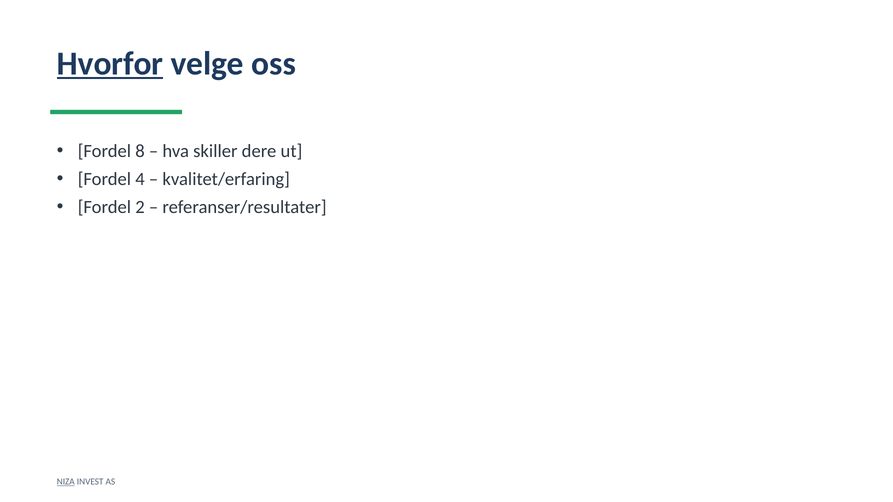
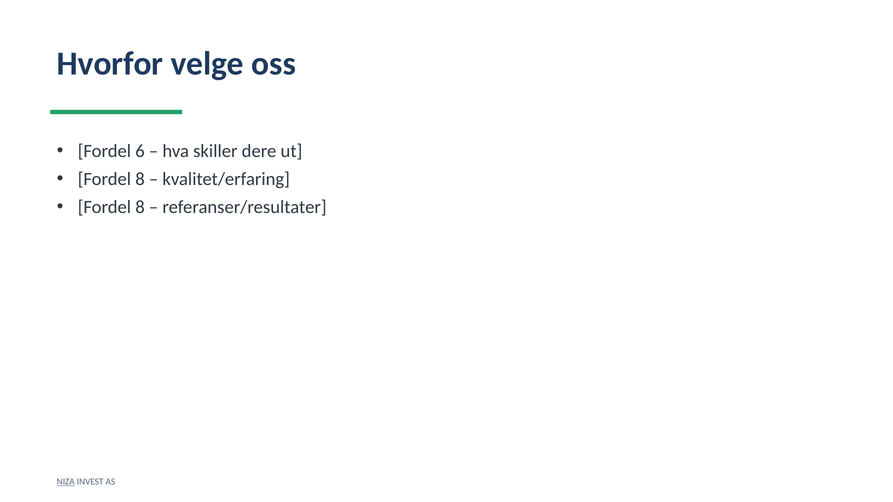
Hvorfor underline: present -> none
8: 8 -> 6
4 at (140, 179): 4 -> 8
2 at (140, 207): 2 -> 8
